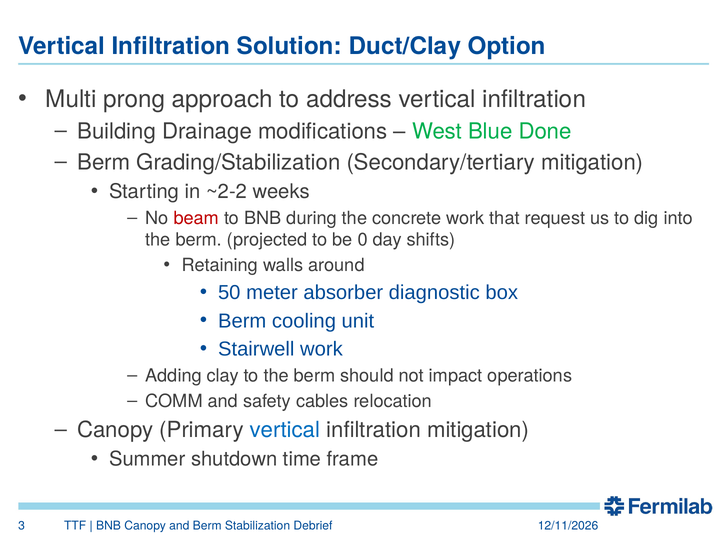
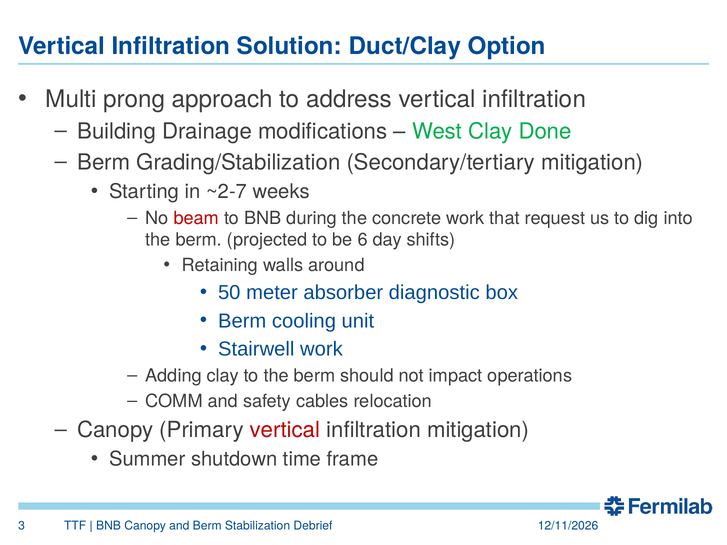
West Blue: Blue -> Clay
~2-2: ~2-2 -> ~2-7
0: 0 -> 6
vertical at (285, 430) colour: blue -> red
